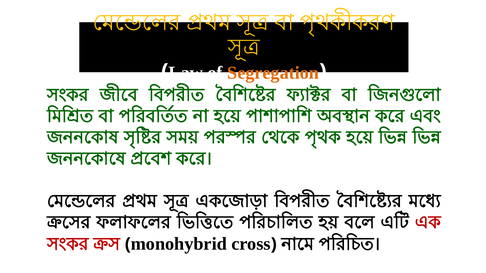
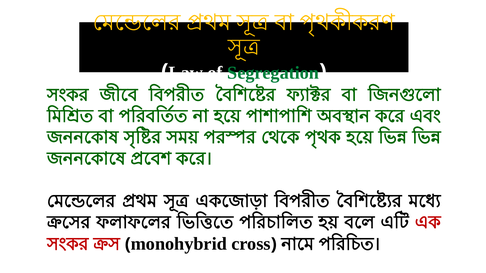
Segregation colour: orange -> green
